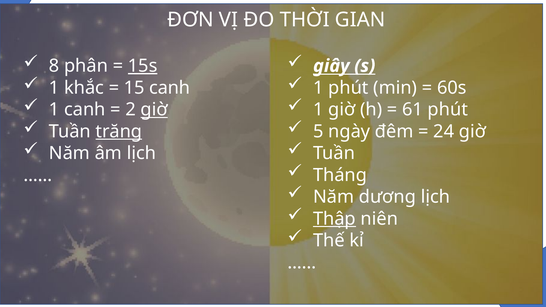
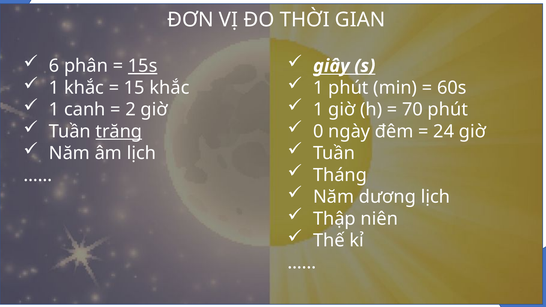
8: 8 -> 6
15 canh: canh -> khắc
giờ at (154, 110) underline: present -> none
61: 61 -> 70
5: 5 -> 0
Thập underline: present -> none
